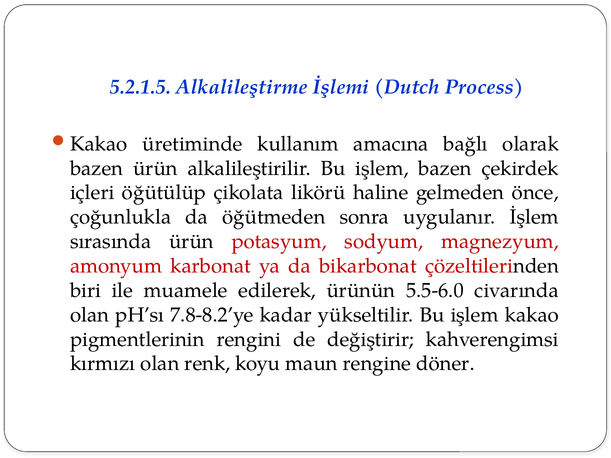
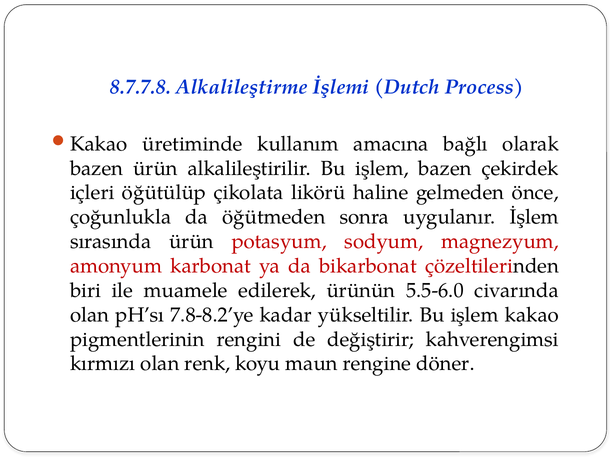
5.2.1.5: 5.2.1.5 -> 8.7.7.8
